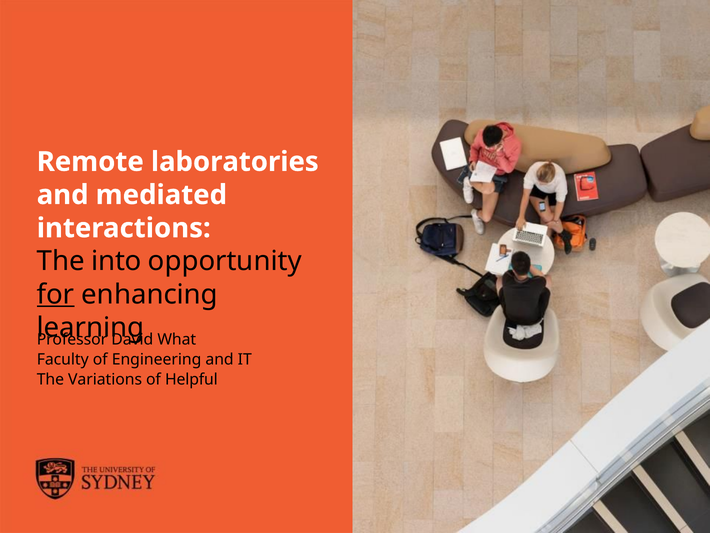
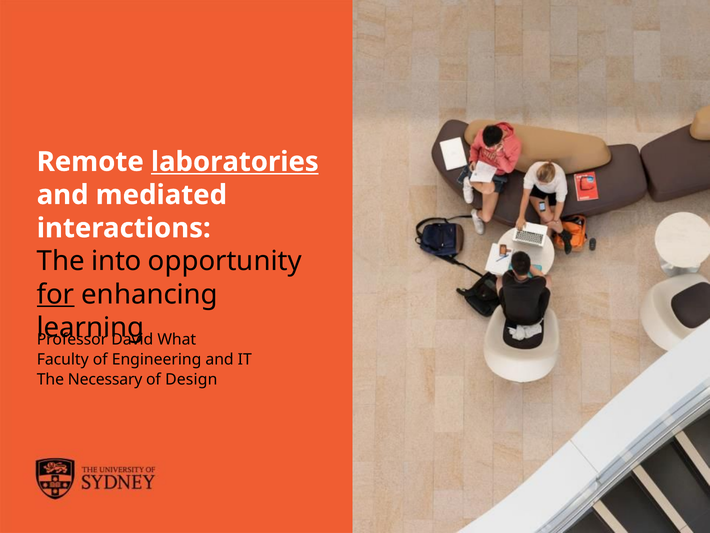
laboratories underline: none -> present
Variations: Variations -> Necessary
Helpful: Helpful -> Design
